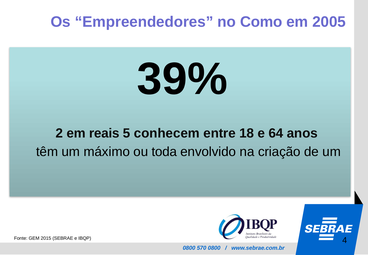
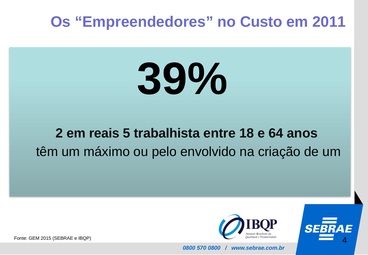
Como: Como -> Custo
2005: 2005 -> 2011
conhecem: conhecem -> trabalhista
toda: toda -> pelo
